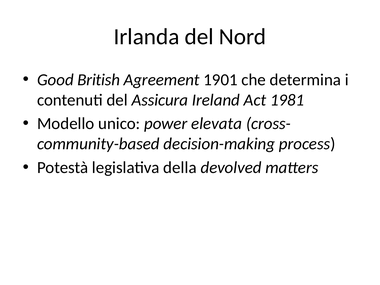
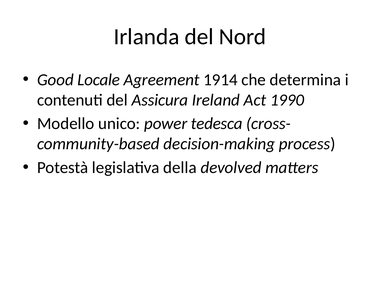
British: British -> Locale
1901: 1901 -> 1914
1981: 1981 -> 1990
elevata: elevata -> tedesca
